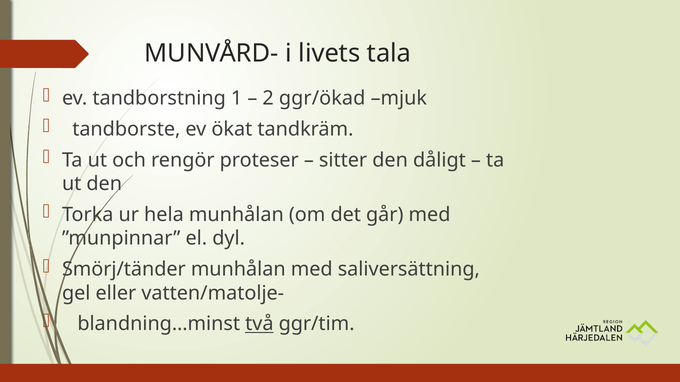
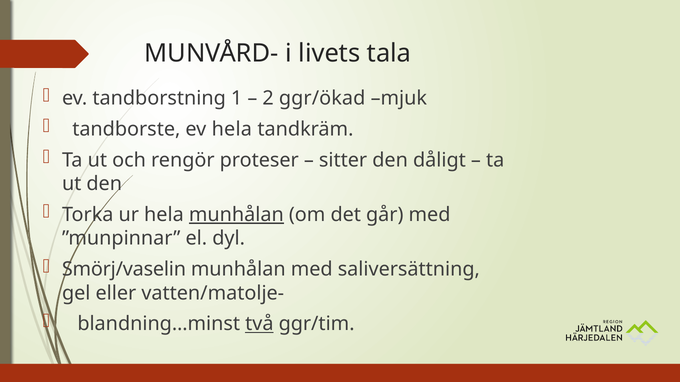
ev ökat: ökat -> hela
munhålan at (236, 215) underline: none -> present
Smörj/tänder: Smörj/tänder -> Smörj/vaselin
